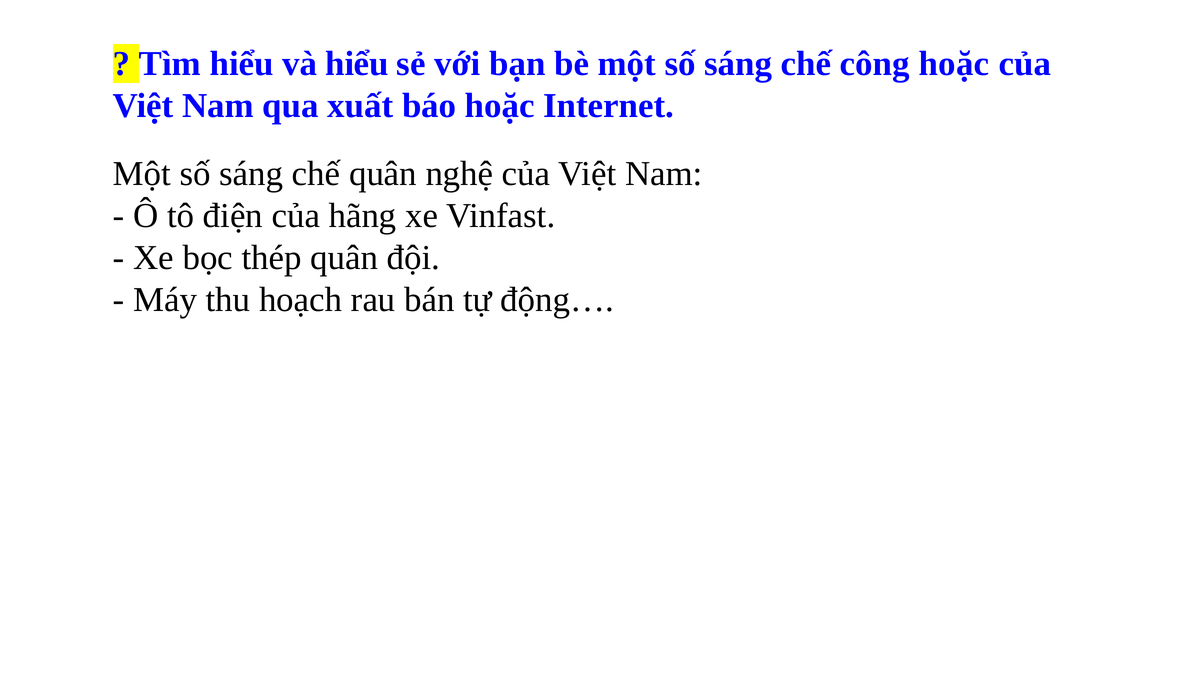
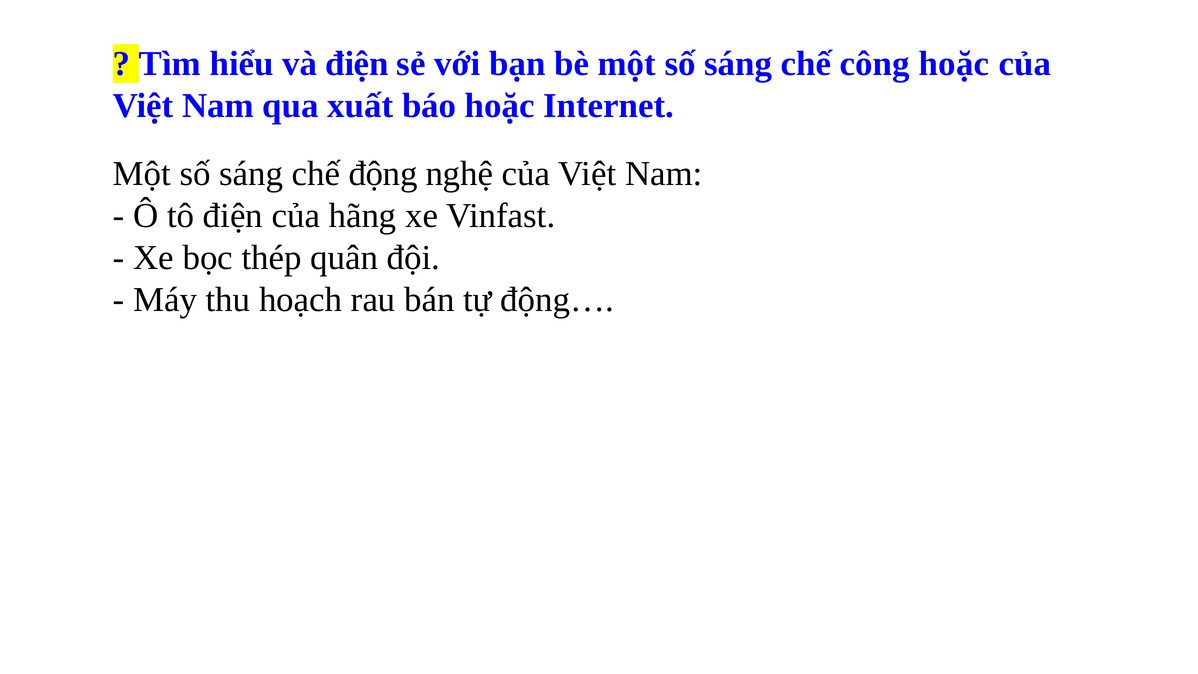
và hiểu: hiểu -> điện
chế quân: quân -> động
